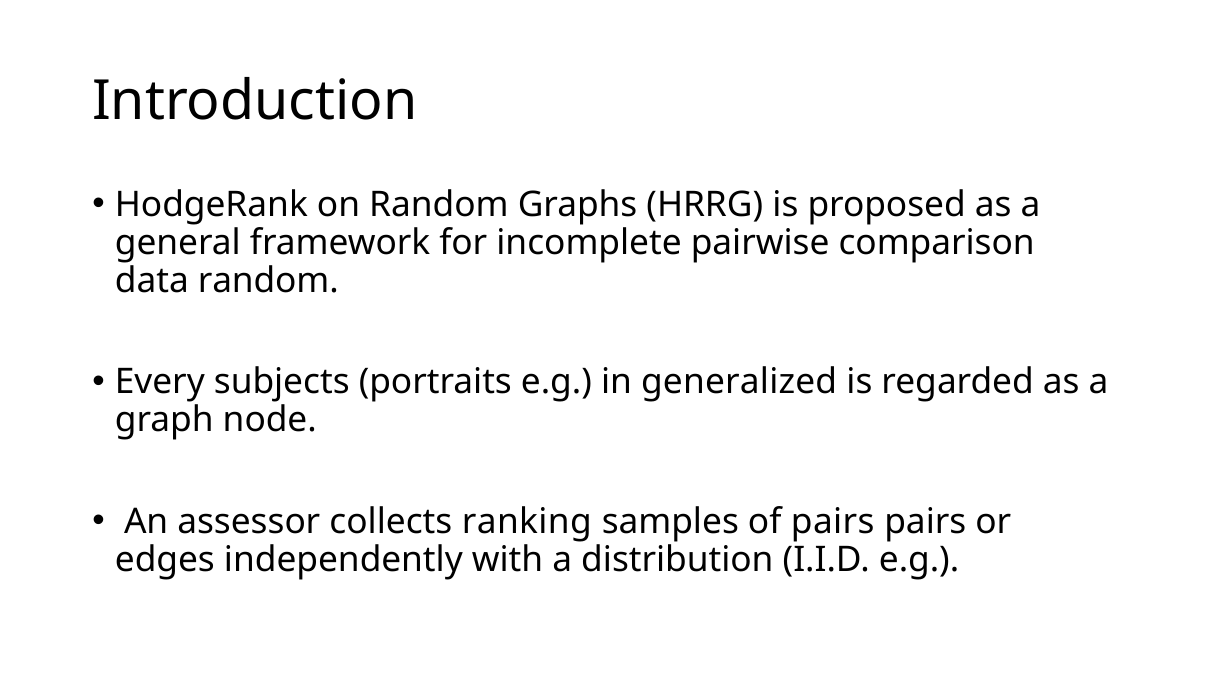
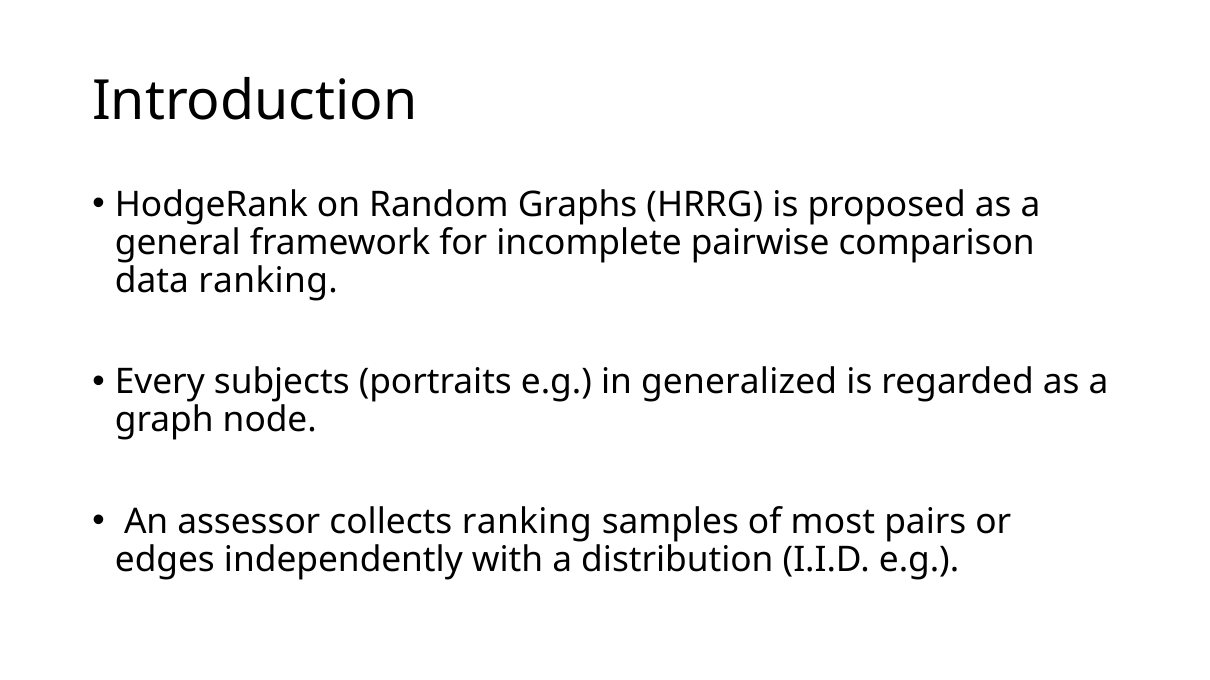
data random: random -> ranking
of pairs: pairs -> most
